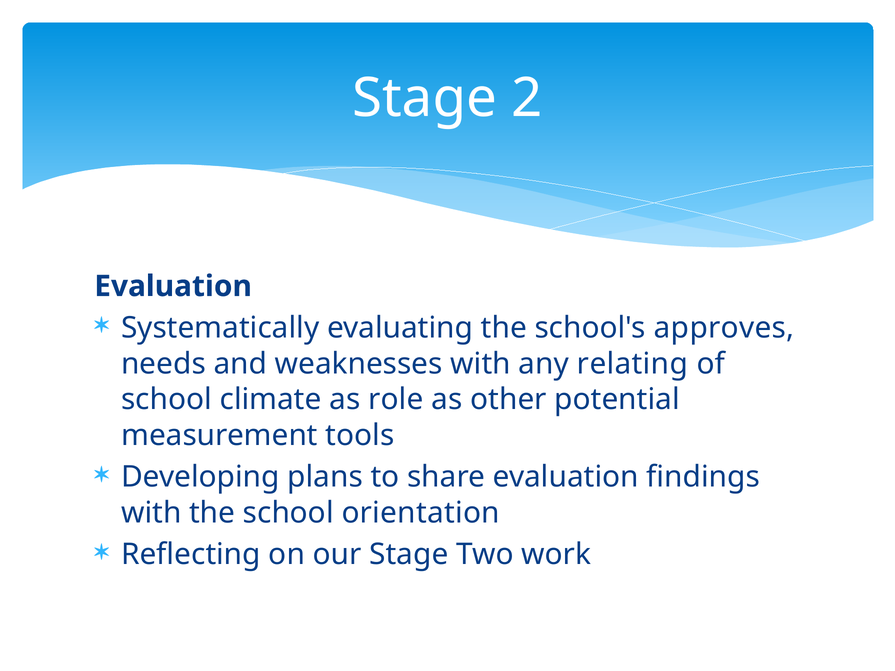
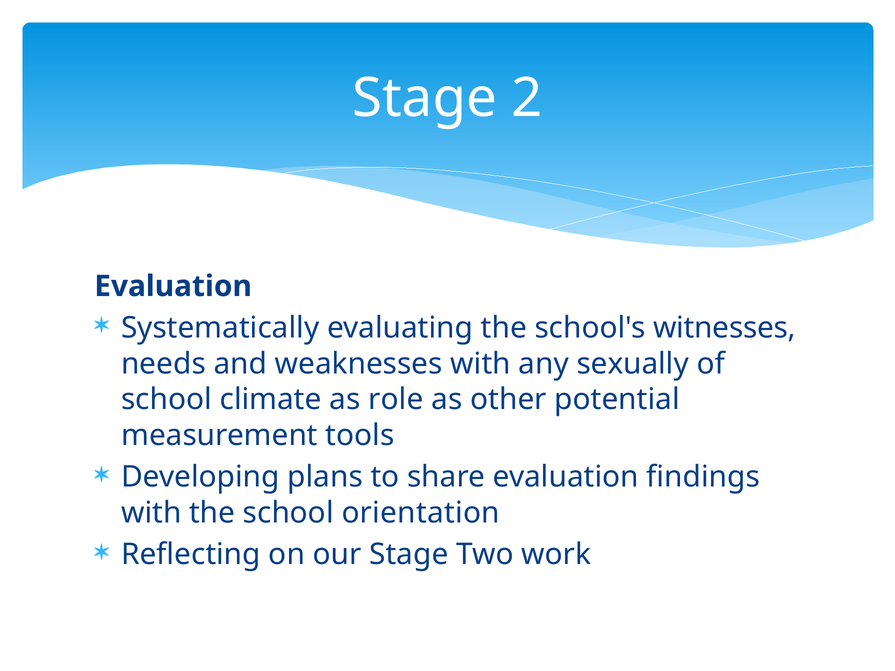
approves: approves -> witnesses
relating: relating -> sexually
